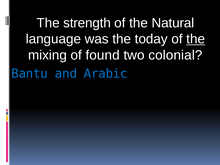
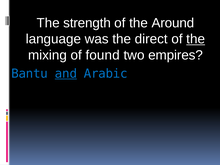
Natural: Natural -> Around
today: today -> direct
colonial: colonial -> empires
and underline: none -> present
